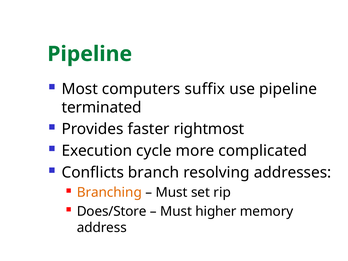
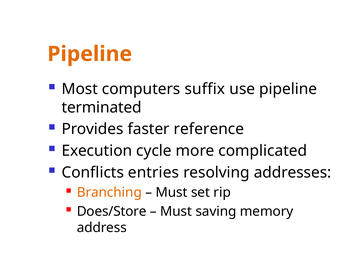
Pipeline at (90, 54) colour: green -> orange
rightmost: rightmost -> reference
branch: branch -> entries
higher: higher -> saving
